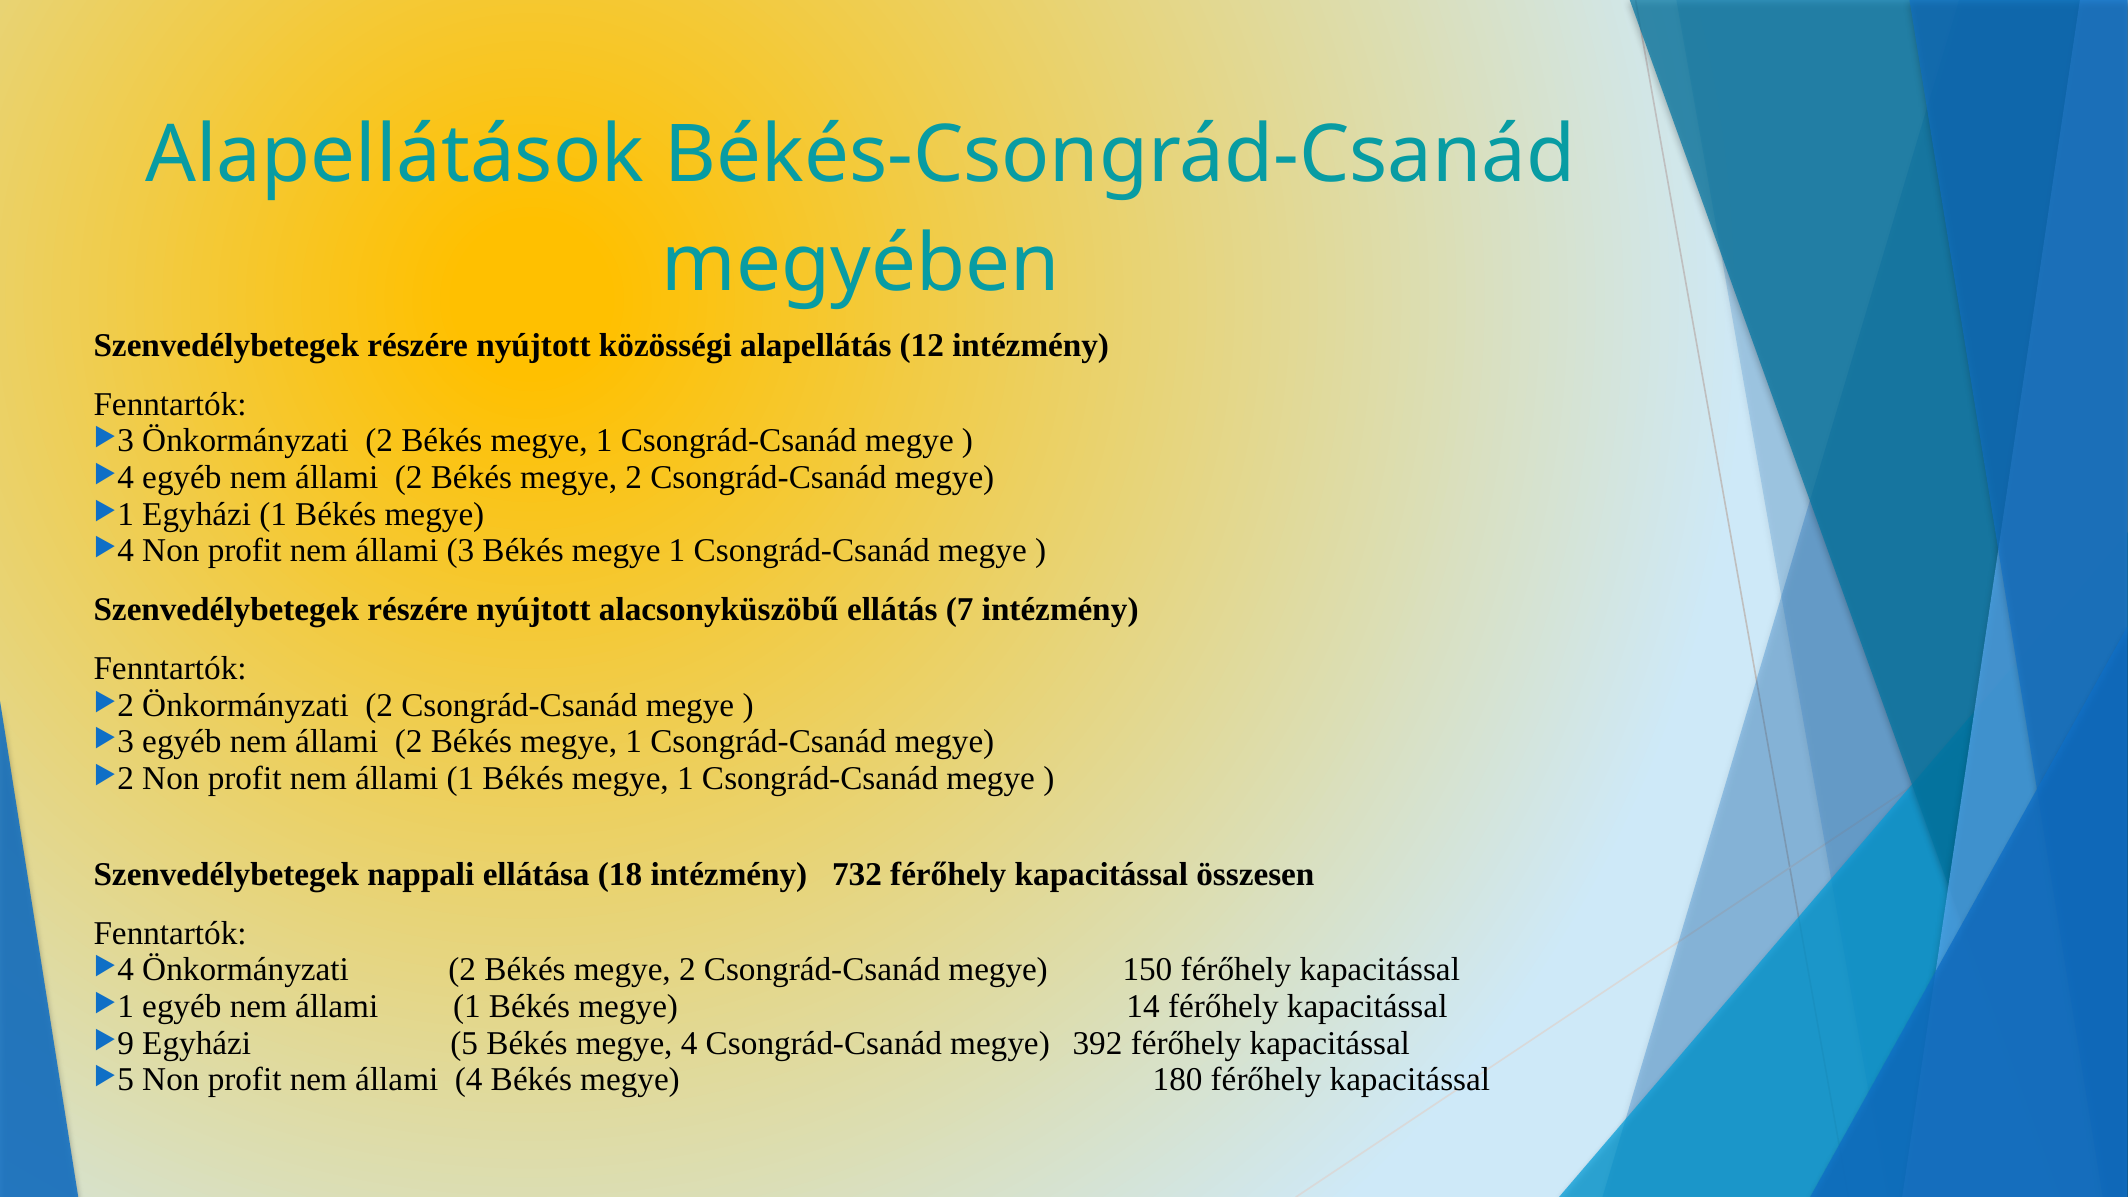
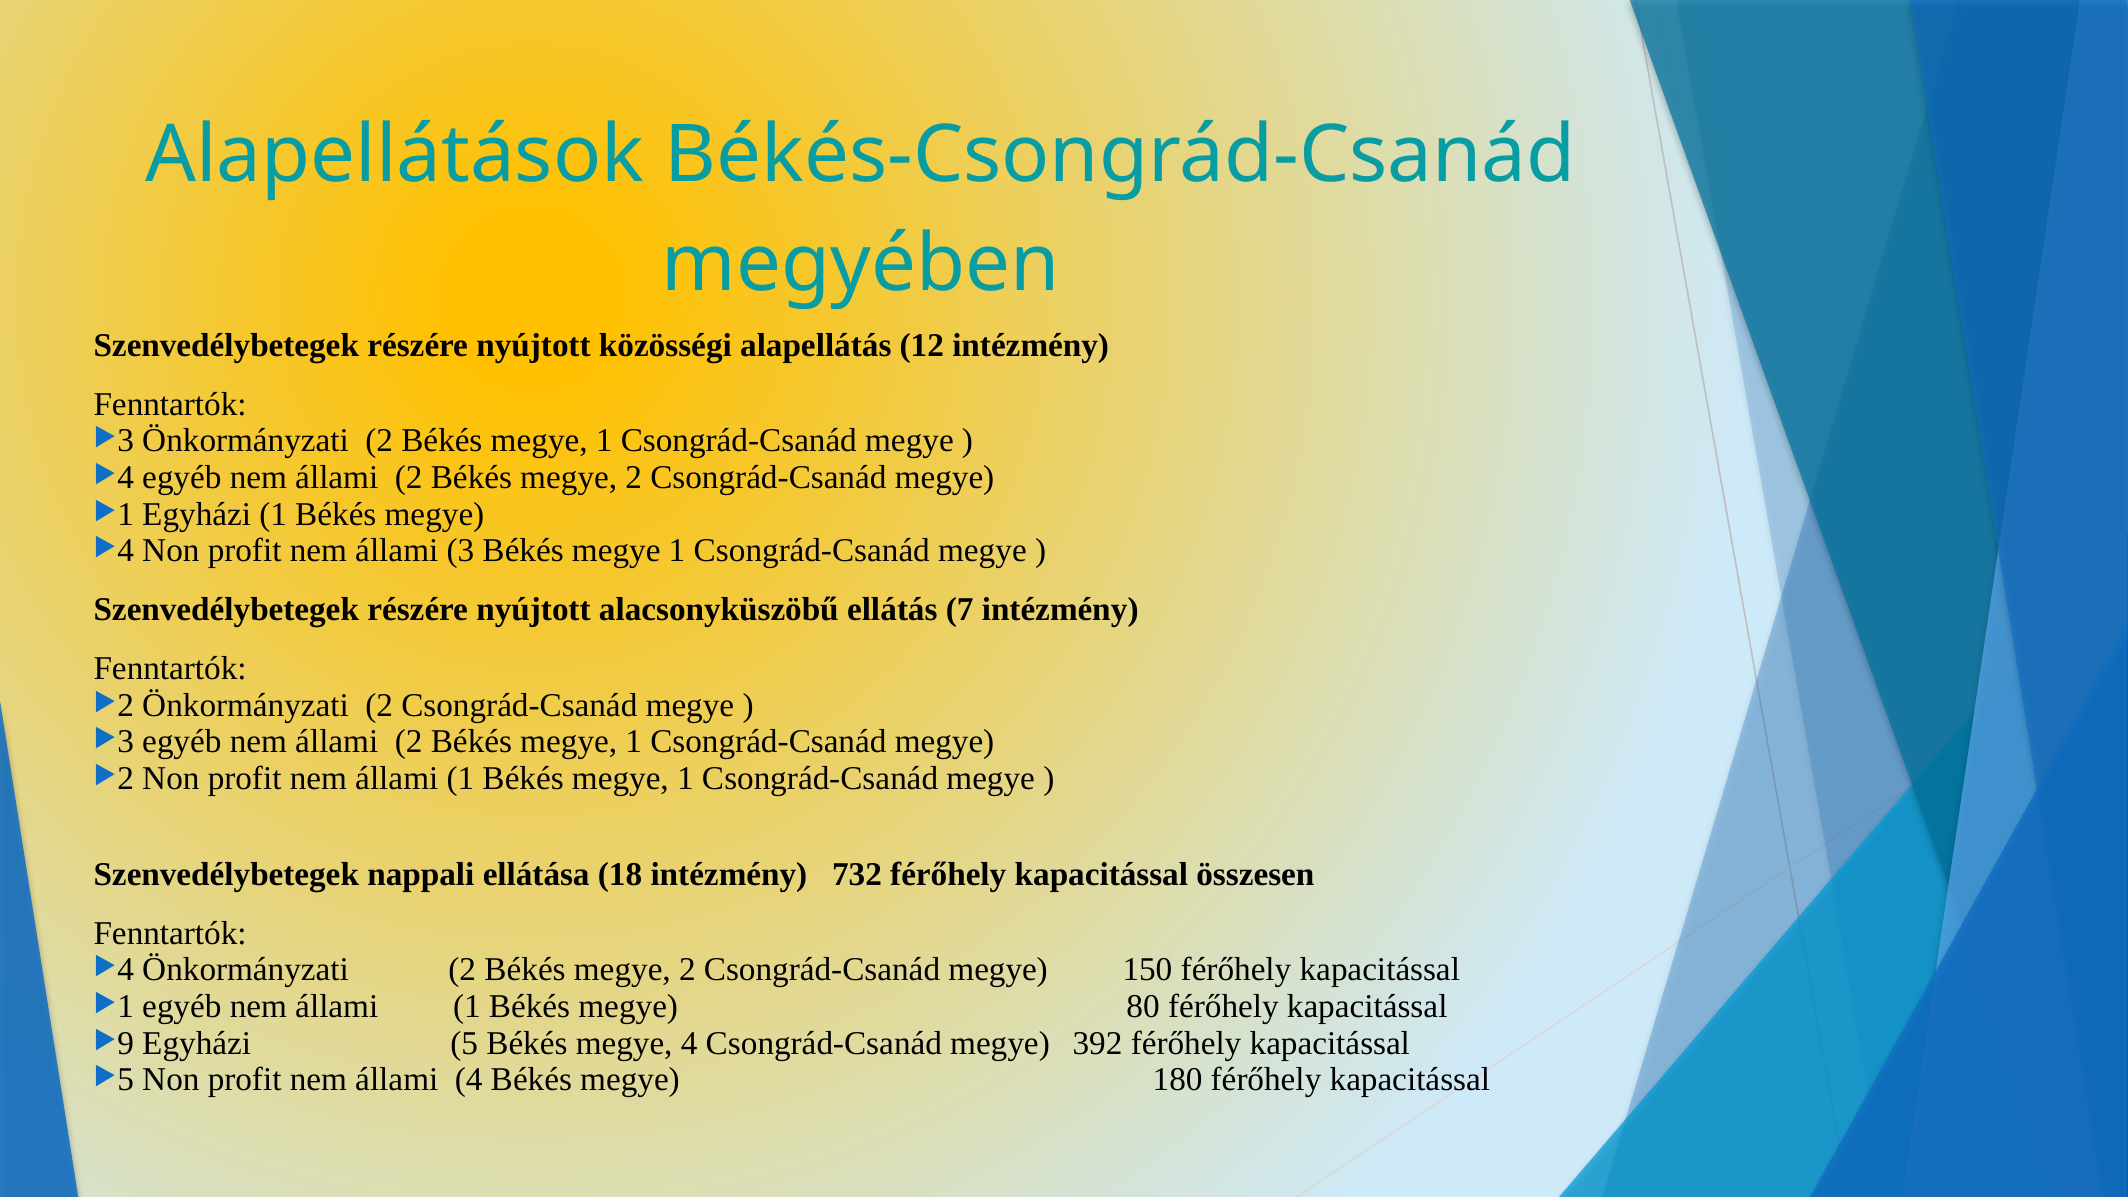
14: 14 -> 80
